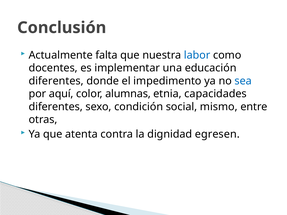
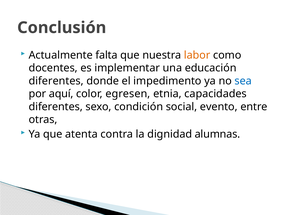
labor colour: blue -> orange
alumnas: alumnas -> egresen
mismo: mismo -> evento
egresen: egresen -> alumnas
